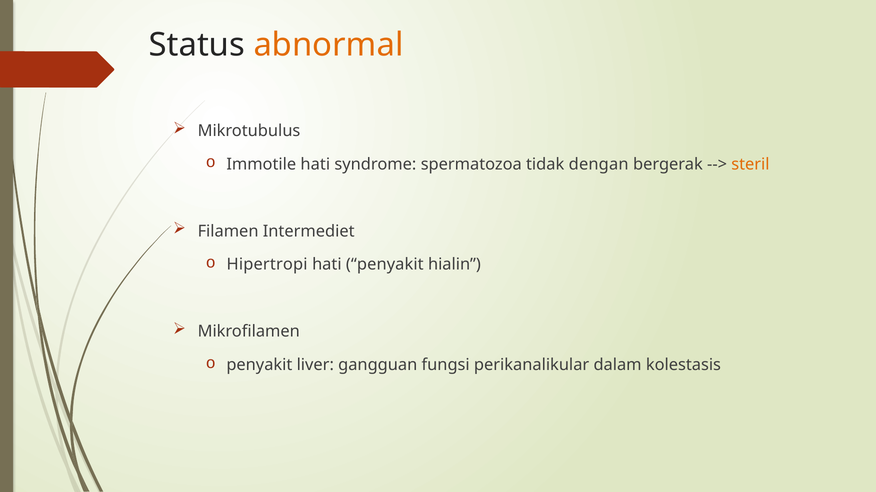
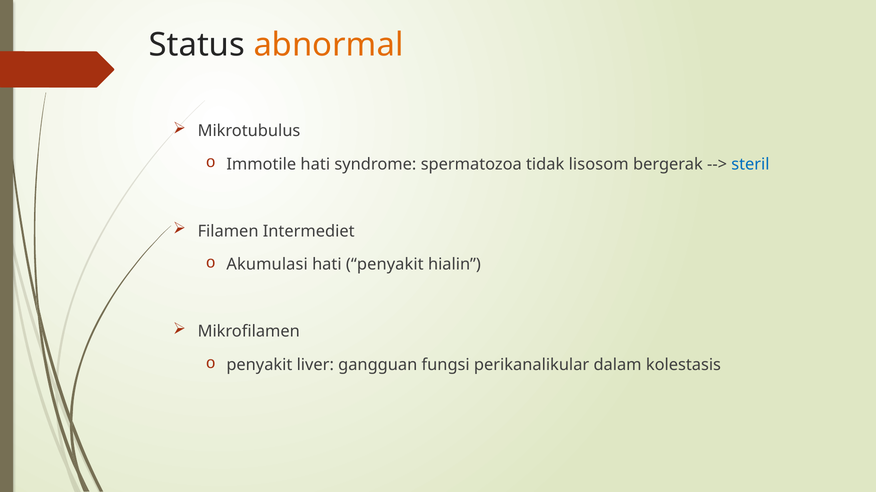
dengan: dengan -> lisosom
steril colour: orange -> blue
Hipertropi: Hipertropi -> Akumulasi
